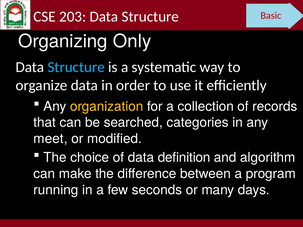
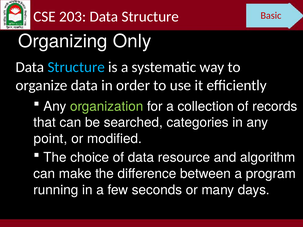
organization colour: yellow -> light green
meet: meet -> point
definition: definition -> resource
